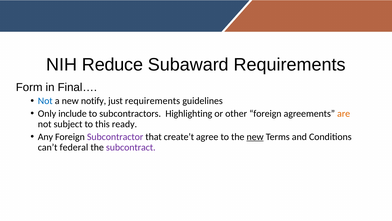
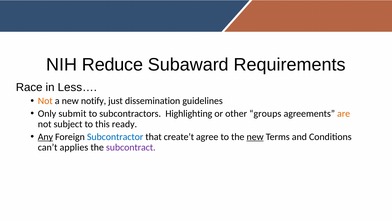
Form: Form -> Race
Final…: Final… -> Less…
Not at (45, 101) colour: blue -> orange
just requirements: requirements -> dissemination
include: include -> submit
other foreign: foreign -> groups
Any underline: none -> present
Subcontractor colour: purple -> blue
federal: federal -> applies
